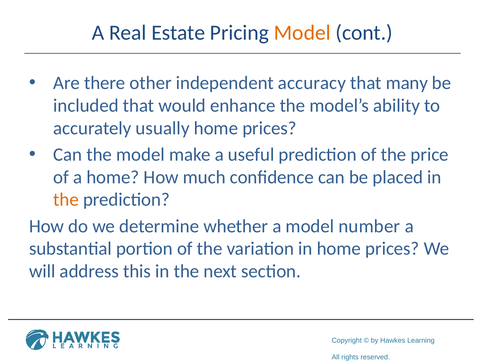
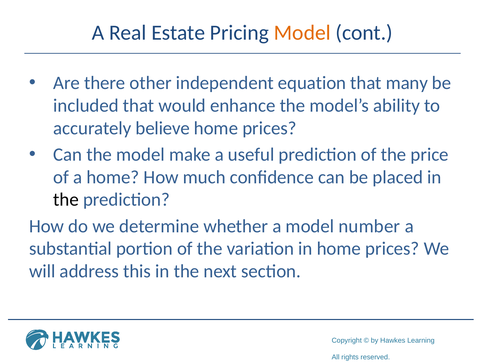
accuracy: accuracy -> equation
usually: usually -> believe
the at (66, 200) colour: orange -> black
